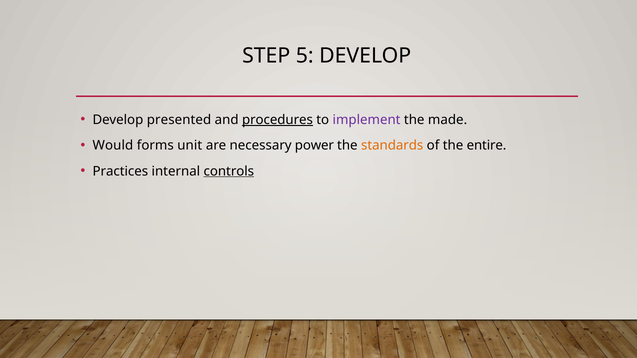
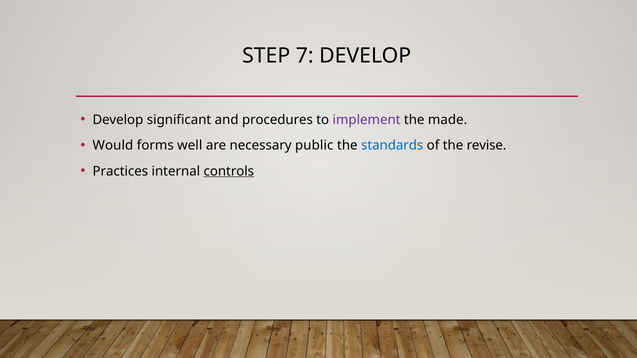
5: 5 -> 7
presented: presented -> significant
procedures underline: present -> none
unit: unit -> well
power: power -> public
standards colour: orange -> blue
entire: entire -> revise
